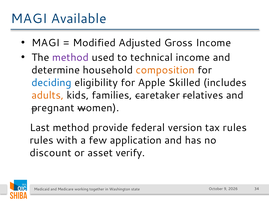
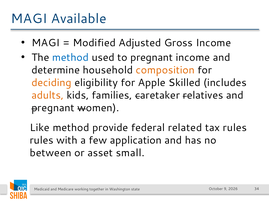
method at (70, 57) colour: purple -> blue
to technical: technical -> pregnant
deciding colour: blue -> orange
Last: Last -> Like
version: version -> related
discount: discount -> between
verify: verify -> small
